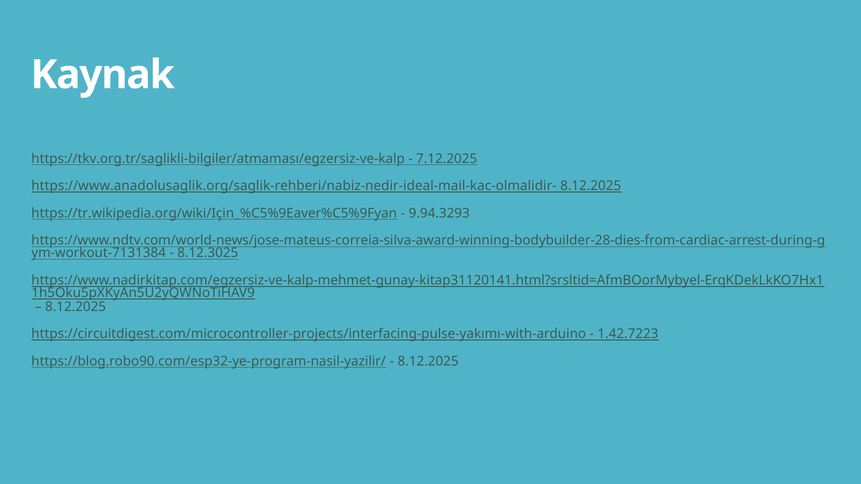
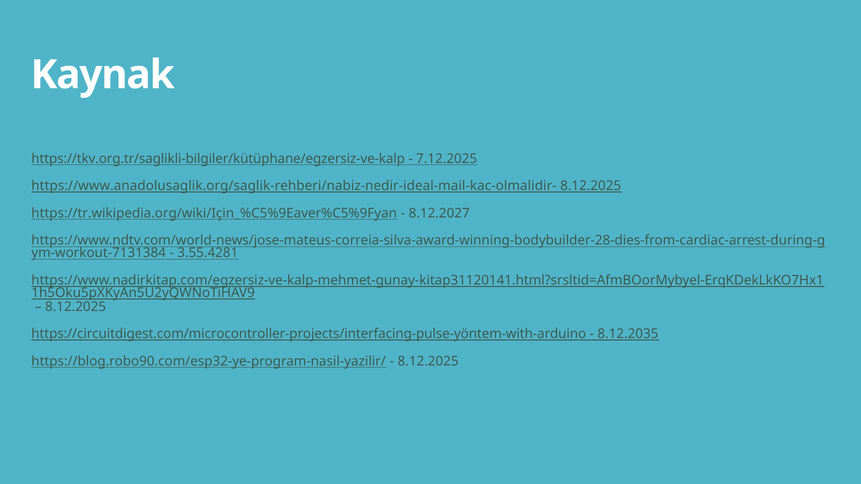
https://tkv.org.tr/saglikli-bilgiler/atmaması/egzersiz-ve-kalp: https://tkv.org.tr/saglikli-bilgiler/atmaması/egzersiz-ve-kalp -> https://tkv.org.tr/saglikli-bilgiler/kütüphane/egzersiz-ve-kalp
9.94.3293: 9.94.3293 -> 8.12.2027
8.12.3025: 8.12.3025 -> 3.55.4281
https://circuitdigest.com/microcontroller-projects/interfacing-pulse-yakımı-with-arduino: https://circuitdigest.com/microcontroller-projects/interfacing-pulse-yakımı-with-arduino -> https://circuitdigest.com/microcontroller-projects/interfacing-pulse-yöntem-with-arduino
1.42.7223: 1.42.7223 -> 8.12.2035
